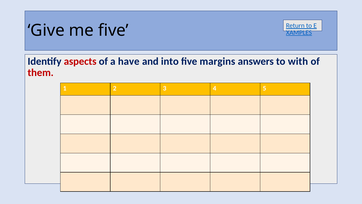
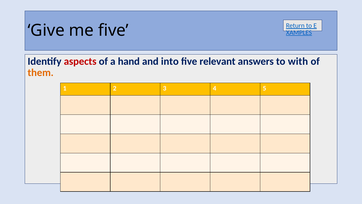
have: have -> hand
margins: margins -> relevant
them colour: red -> orange
